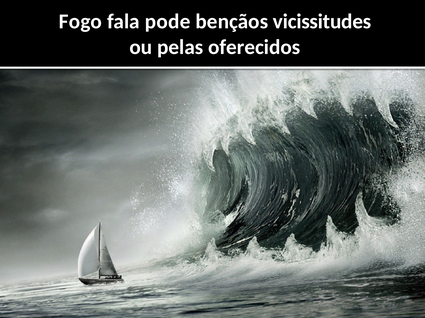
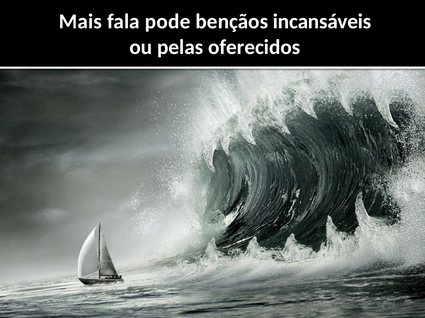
Fogo: Fogo -> Mais
vicissitudes: vicissitudes -> incansáveis
